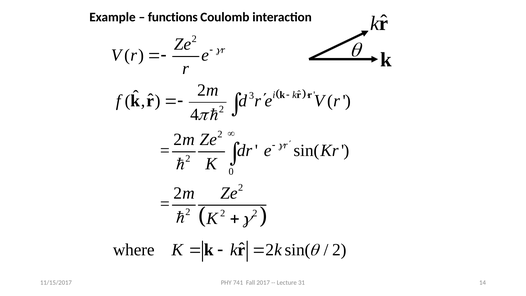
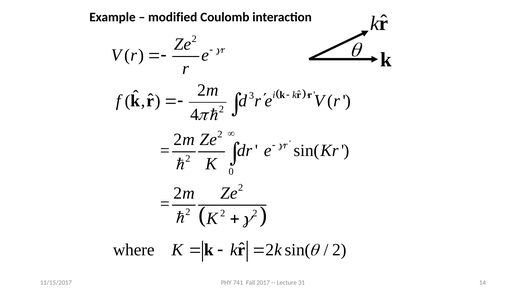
functions: functions -> modified
